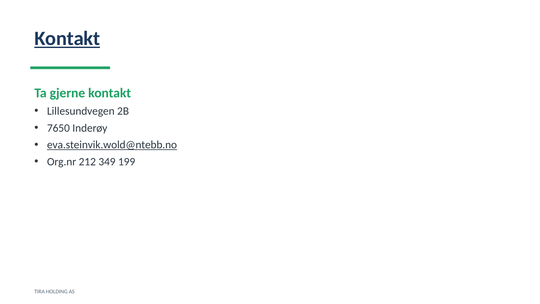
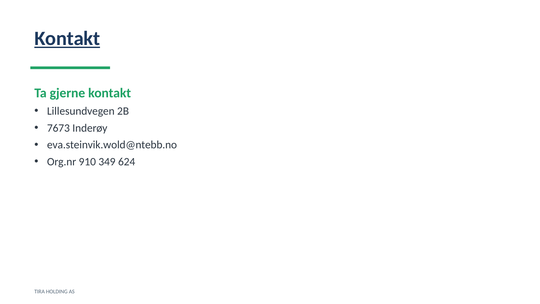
7650: 7650 -> 7673
eva.steinvik.wold@ntebb.no underline: present -> none
212: 212 -> 910
199: 199 -> 624
